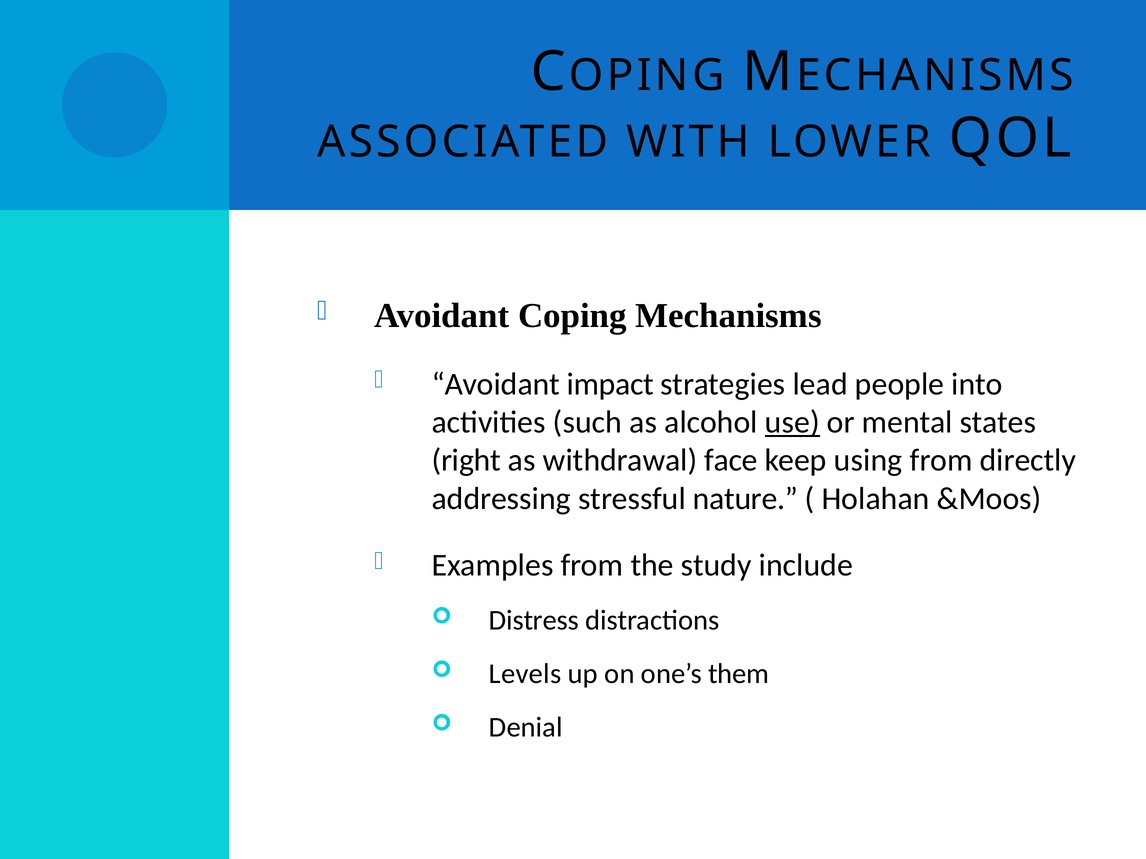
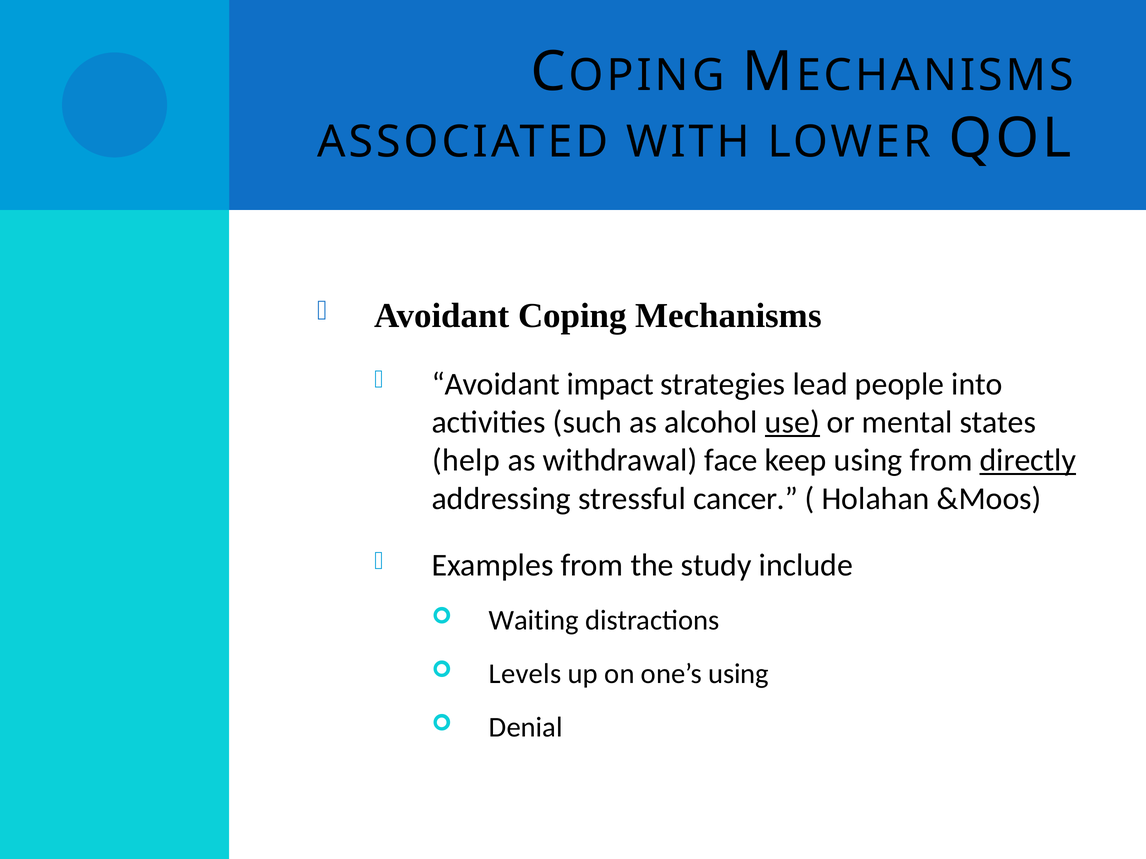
right: right -> help
directly underline: none -> present
nature: nature -> cancer
Distress: Distress -> Waiting
one’s them: them -> using
